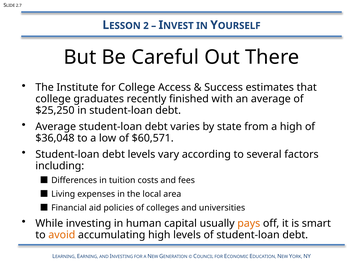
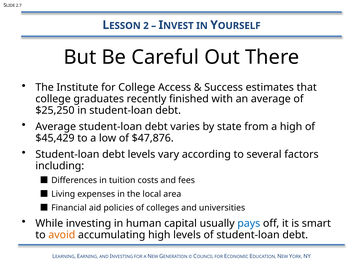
$36,048: $36,048 -> $45,429
$60,571: $60,571 -> $47,876
pays colour: orange -> blue
